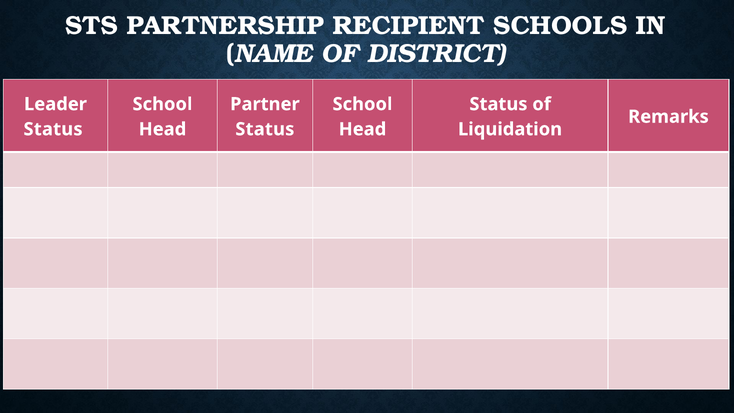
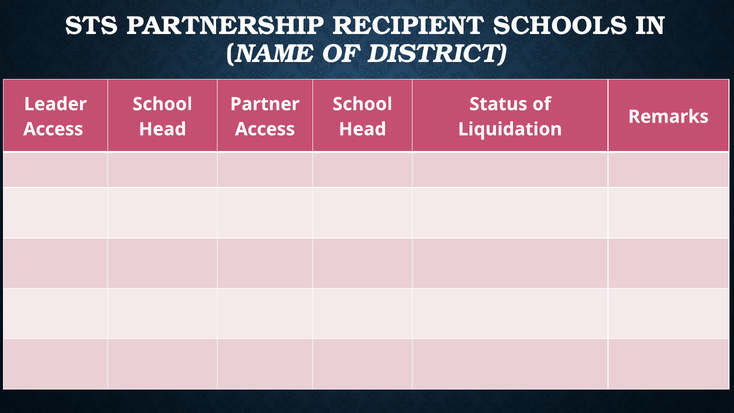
Status at (53, 129): Status -> Access
Status at (265, 129): Status -> Access
